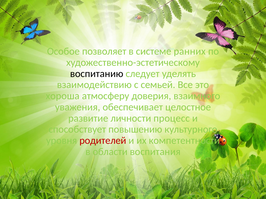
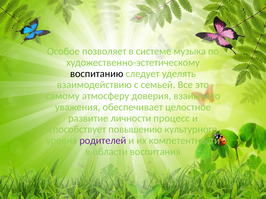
ранних: ранних -> музыка
хороша: хороша -> самому
родителей colour: red -> purple
